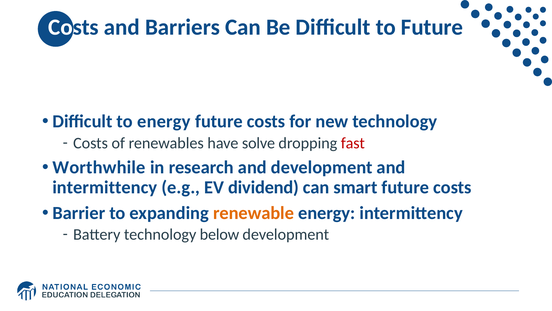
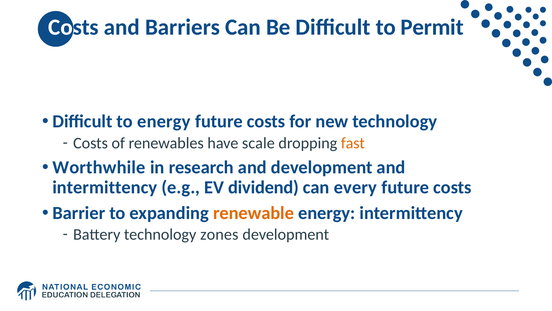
to Future: Future -> Permit
solve: solve -> scale
fast colour: red -> orange
smart: smart -> every
below: below -> zones
